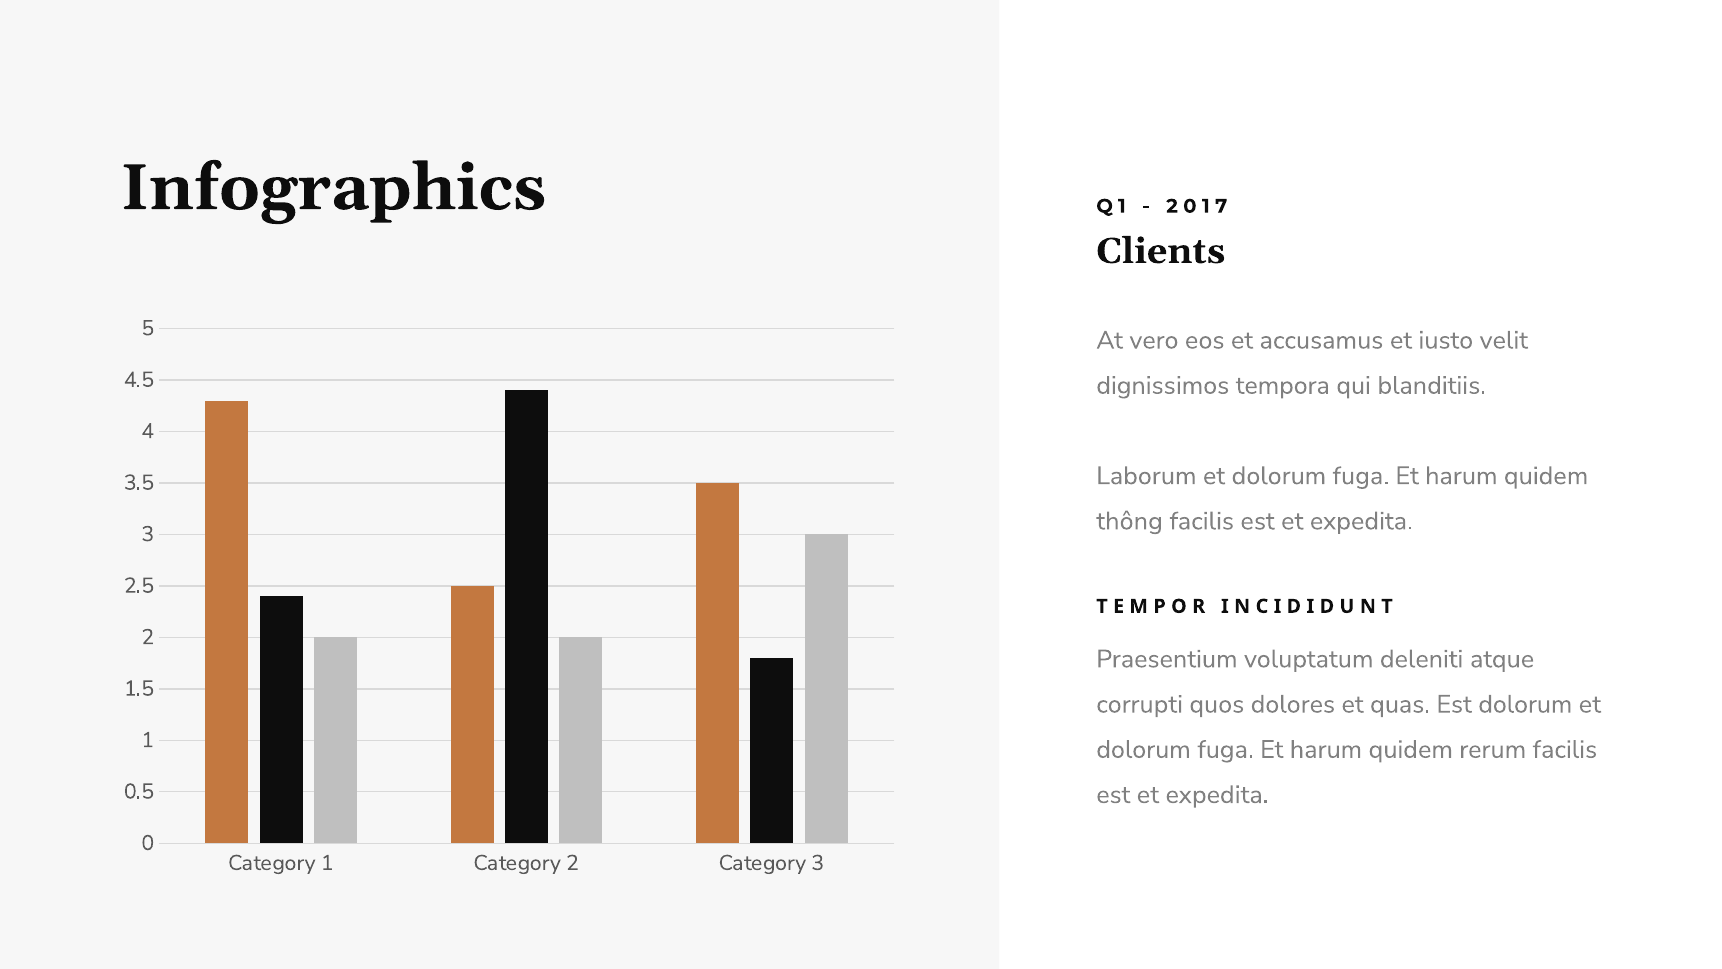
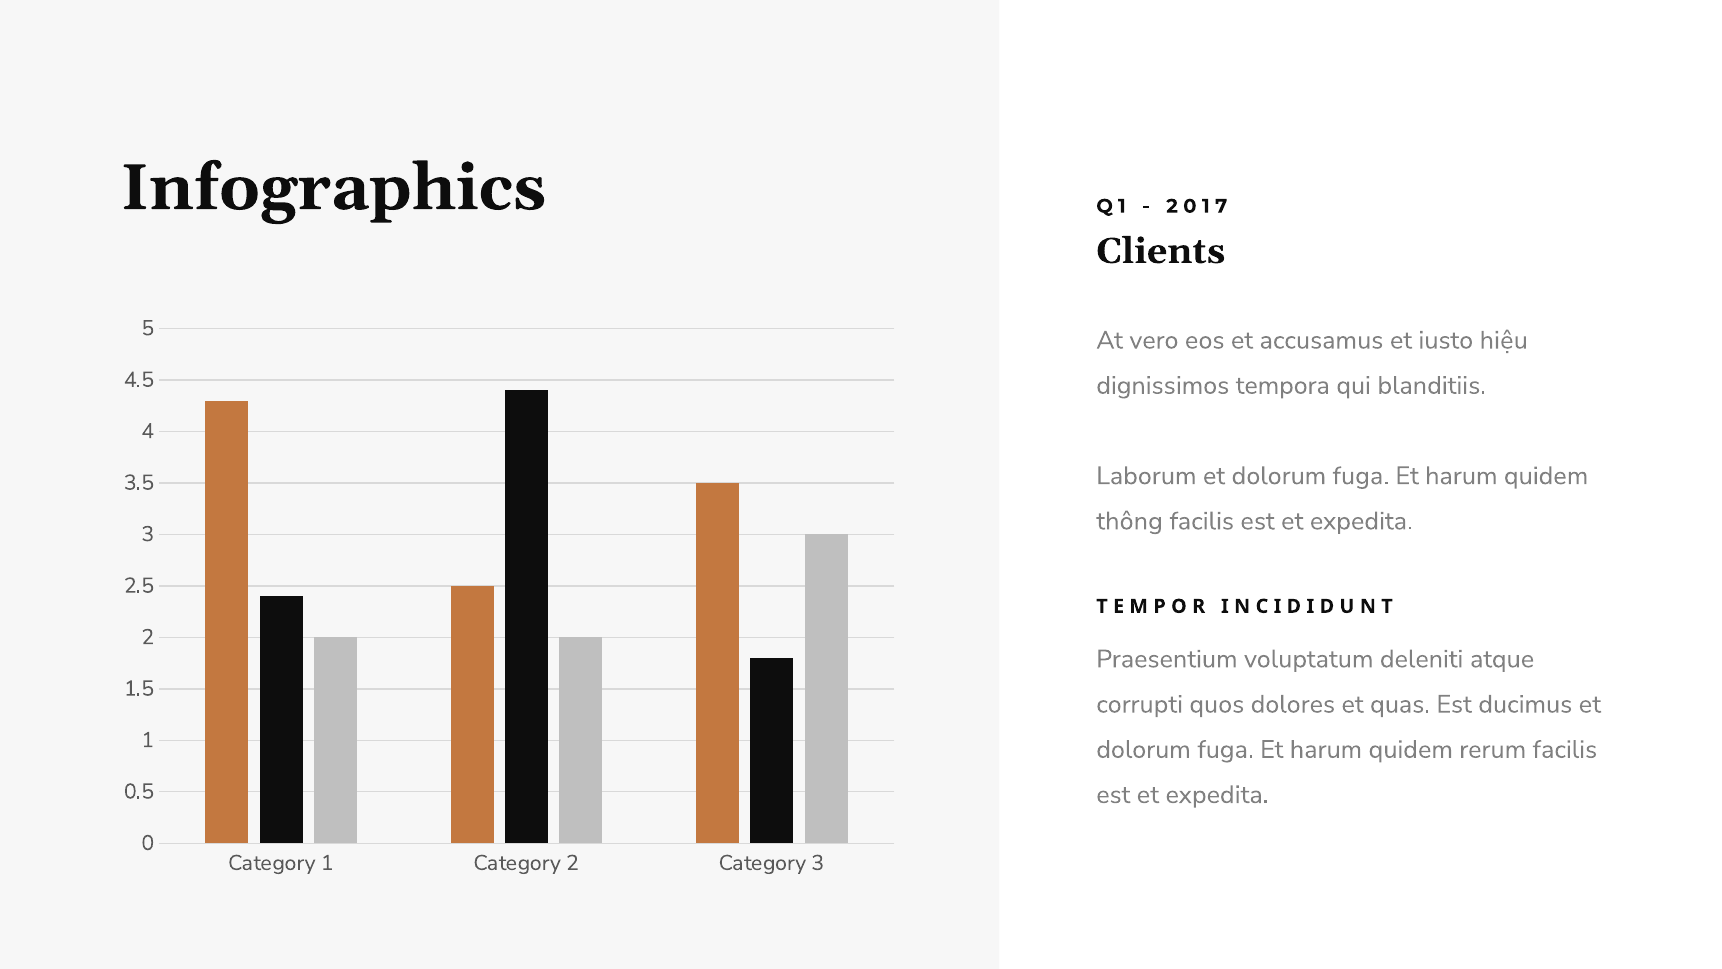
velit: velit -> hiệu
Est dolorum: dolorum -> ducimus
